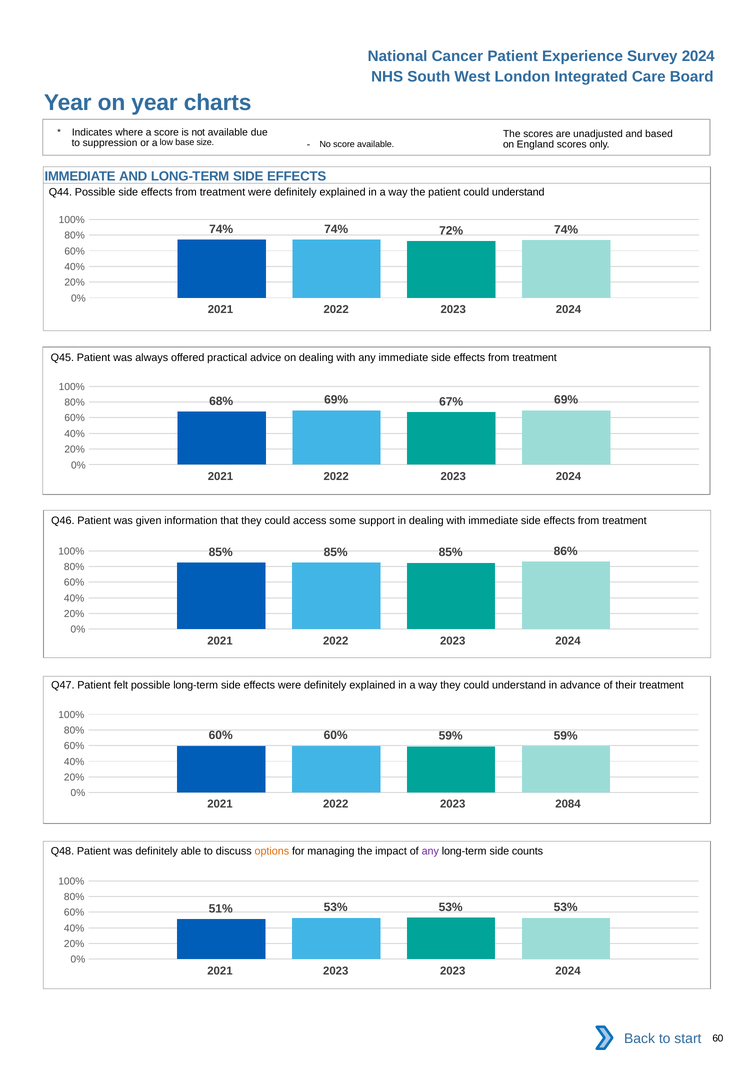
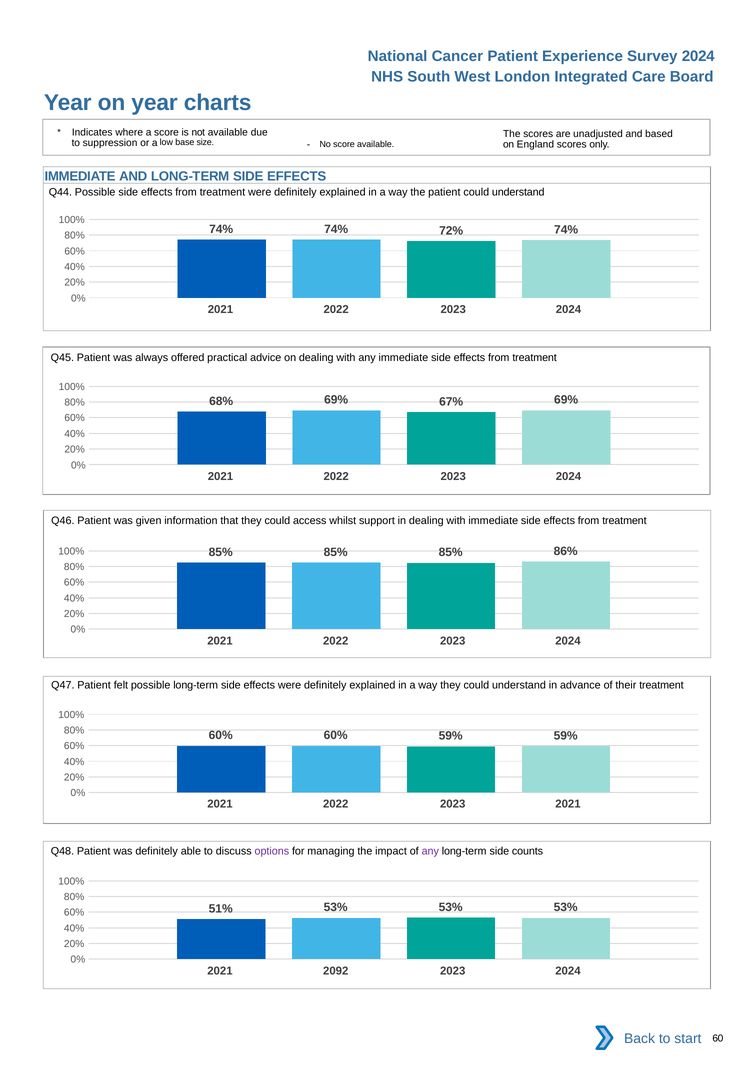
some: some -> whilst
2023 2084: 2084 -> 2021
options colour: orange -> purple
2021 2023: 2023 -> 2092
